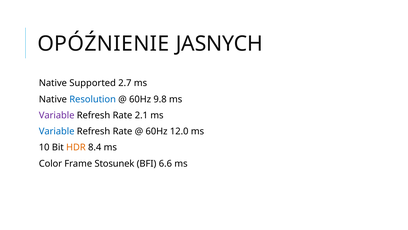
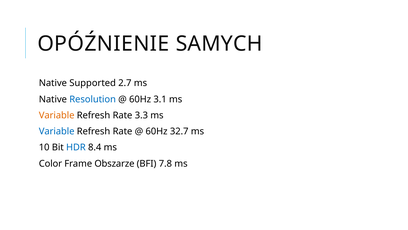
JASNYCH: JASNYCH -> SAMYCH
9.8: 9.8 -> 3.1
Variable at (57, 115) colour: purple -> orange
2.1: 2.1 -> 3.3
12.0: 12.0 -> 32.7
HDR colour: orange -> blue
Stosunek: Stosunek -> Obszarze
6.6: 6.6 -> 7.8
